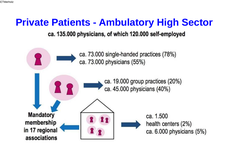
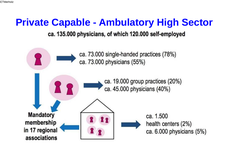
Patients: Patients -> Capable
